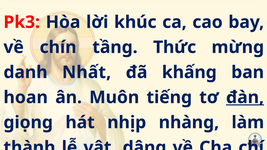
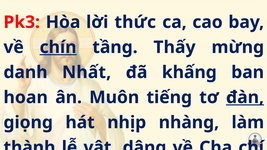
khúc: khúc -> thức
chín underline: none -> present
Thức: Thức -> Thấy
